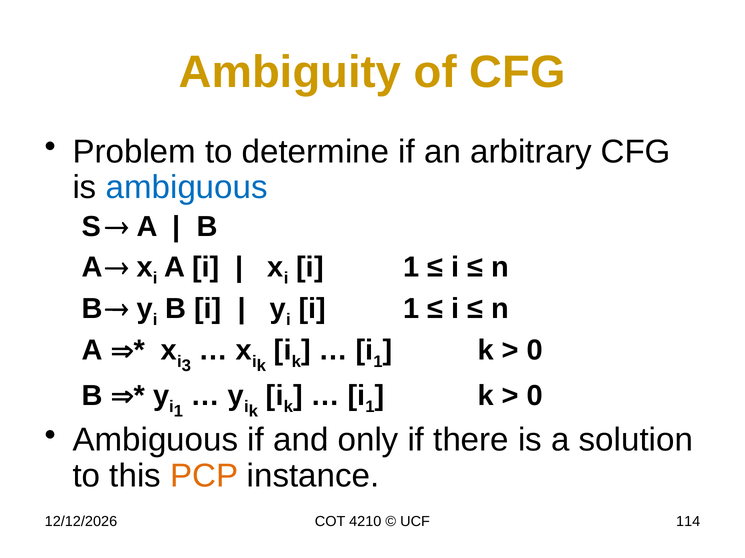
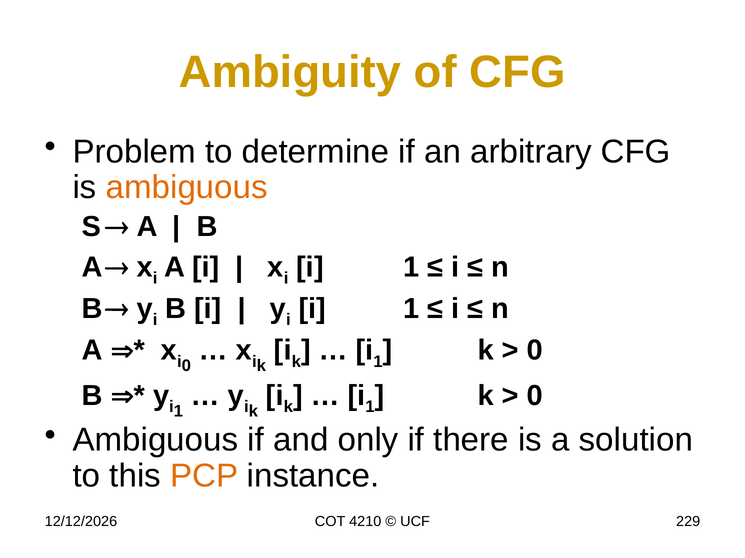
ambiguous at (187, 188) colour: blue -> orange
i 3: 3 -> 0
114: 114 -> 229
